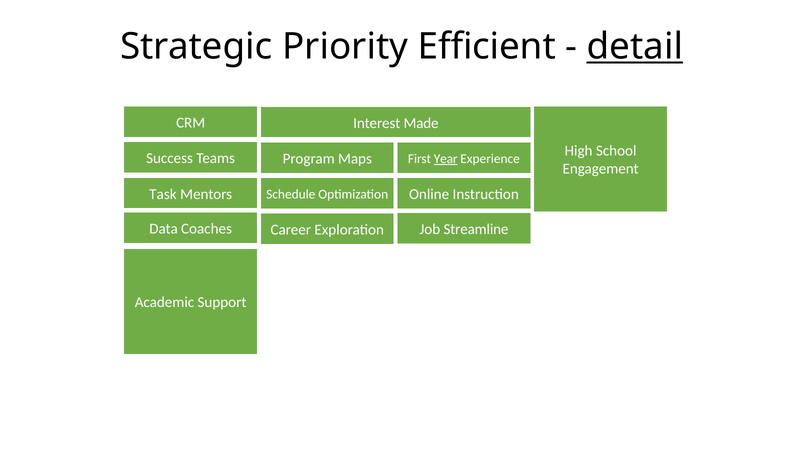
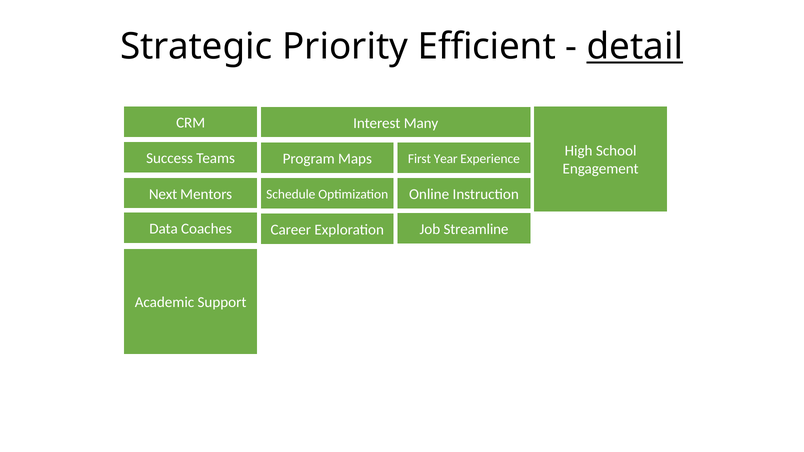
Made: Made -> Many
Year underline: present -> none
Task: Task -> Next
